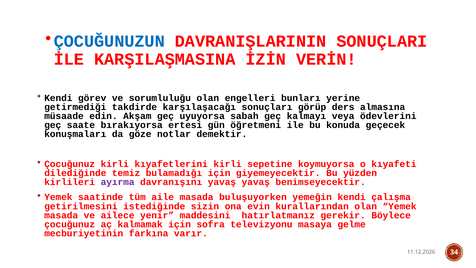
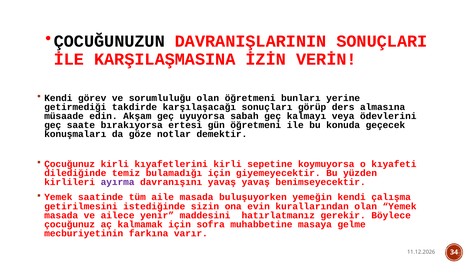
ÇOCUĞUNUZUN colour: blue -> black
olan engelleri: engelleri -> öğretmeni
televizyonu: televizyonu -> muhabbetine
